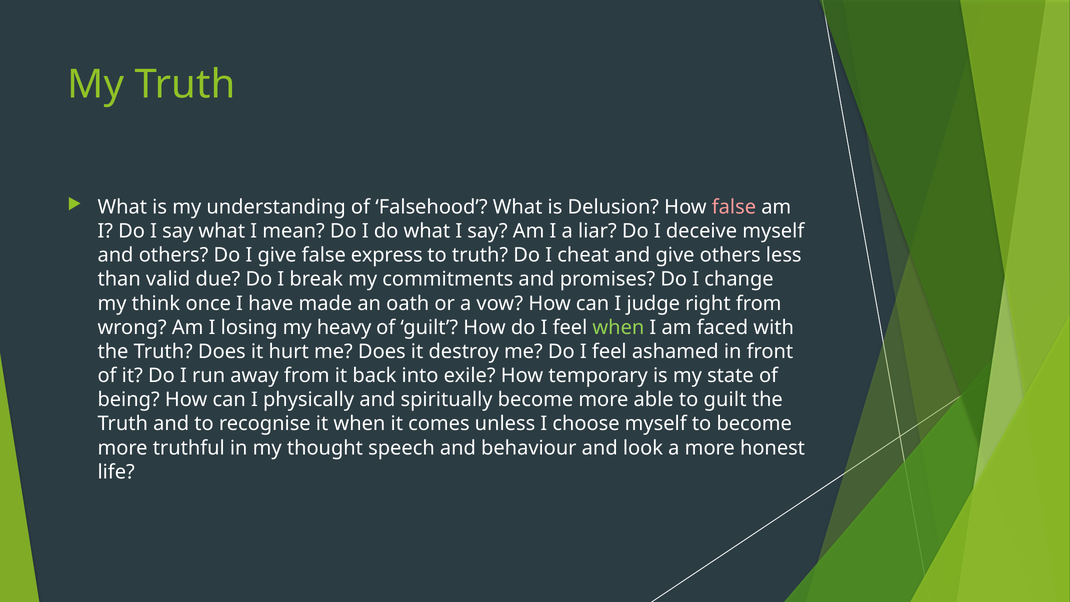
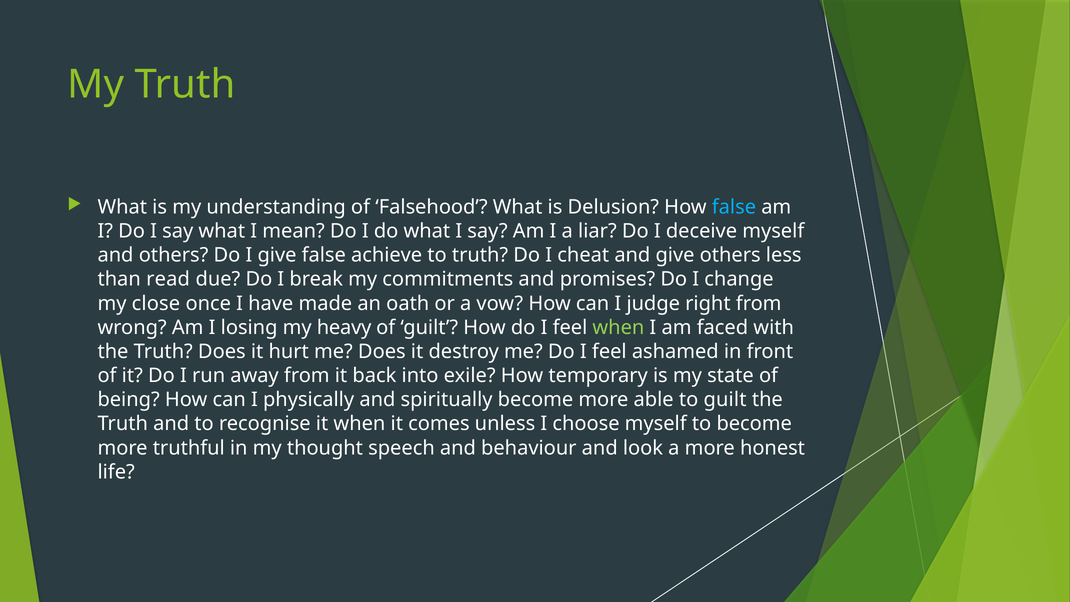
false at (734, 207) colour: pink -> light blue
express: express -> achieve
valid: valid -> read
think: think -> close
